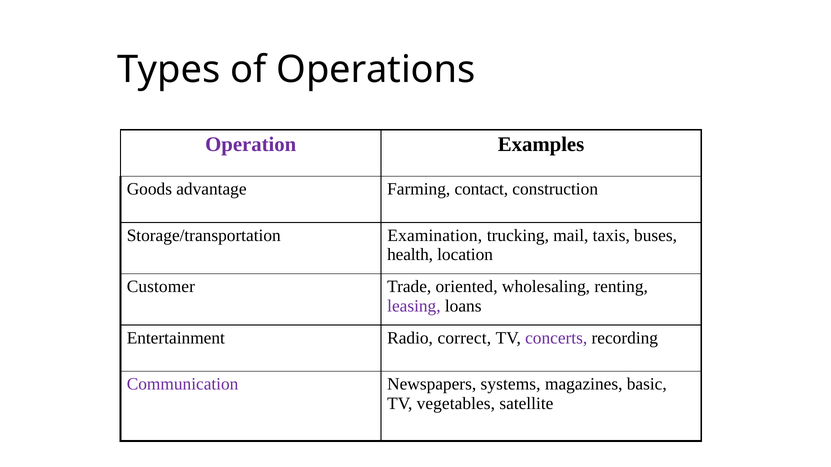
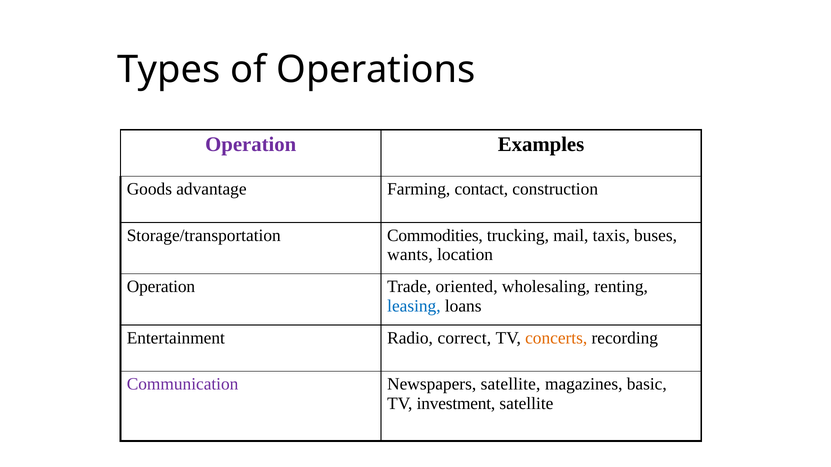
Examination: Examination -> Commodities
health: health -> wants
Customer at (161, 287): Customer -> Operation
leasing colour: purple -> blue
concerts colour: purple -> orange
Newspapers systems: systems -> satellite
vegetables: vegetables -> investment
